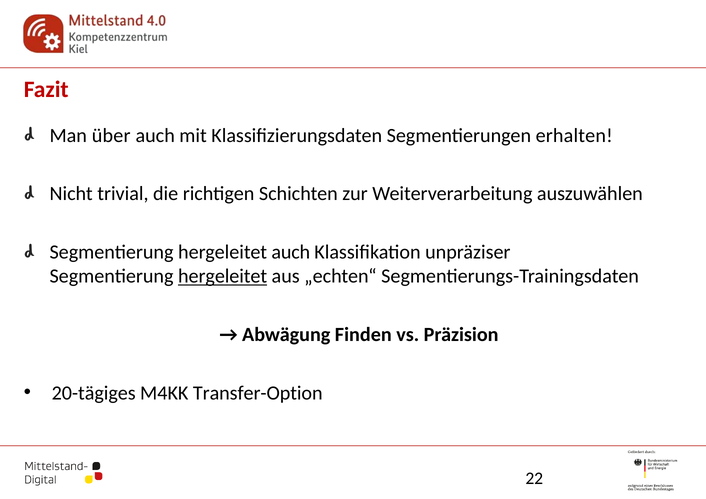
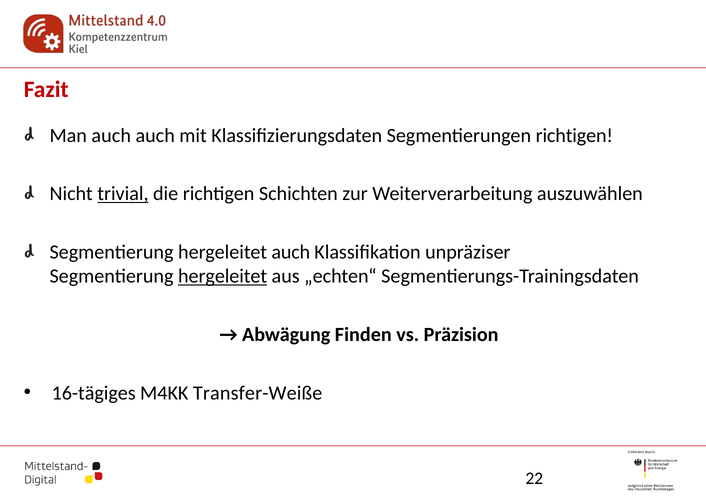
Man über: über -> auch
Segmentierungen erhalten: erhalten -> richtigen
trivial underline: none -> present
20-tägiges: 20-tägiges -> 16-tägiges
Transfer-Option: Transfer-Option -> Transfer-Weiße
